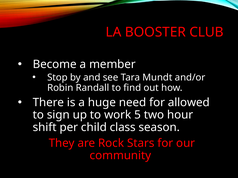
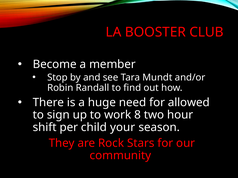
5: 5 -> 8
class: class -> your
